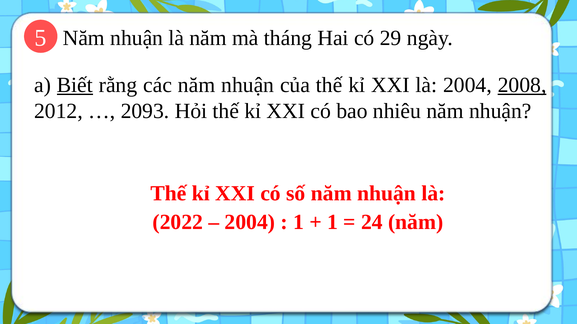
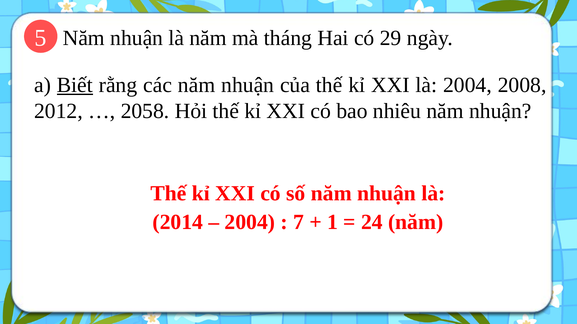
2008 underline: present -> none
2093: 2093 -> 2058
2022: 2022 -> 2014
1 at (299, 222): 1 -> 7
